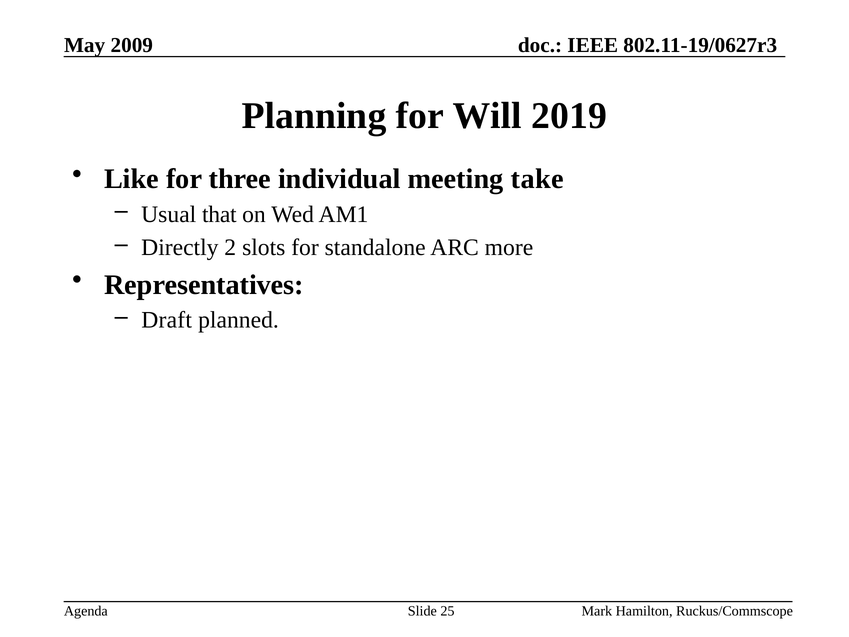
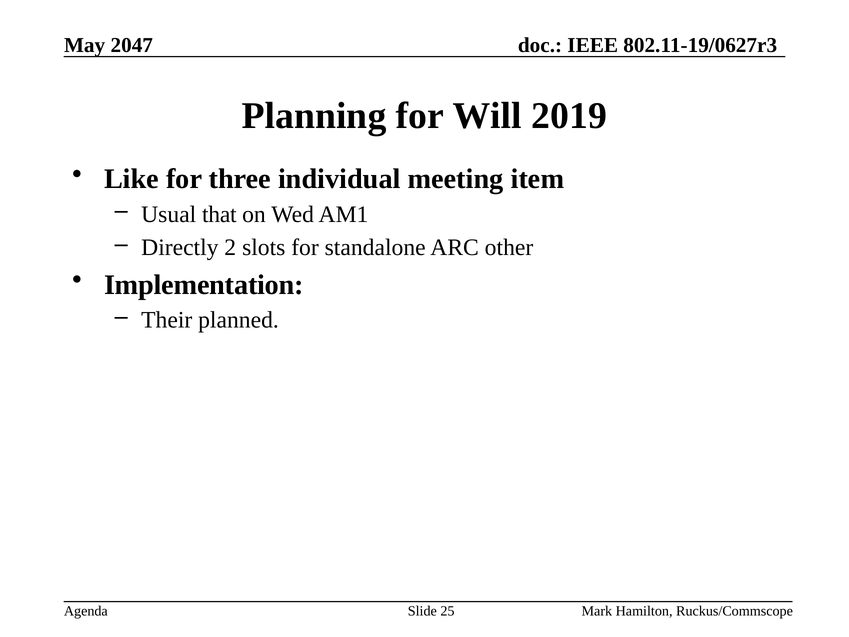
2009: 2009 -> 2047
take: take -> item
more: more -> other
Representatives: Representatives -> Implementation
Draft: Draft -> Their
